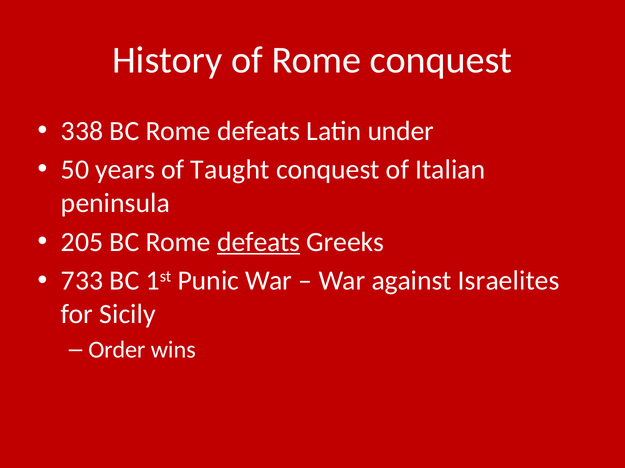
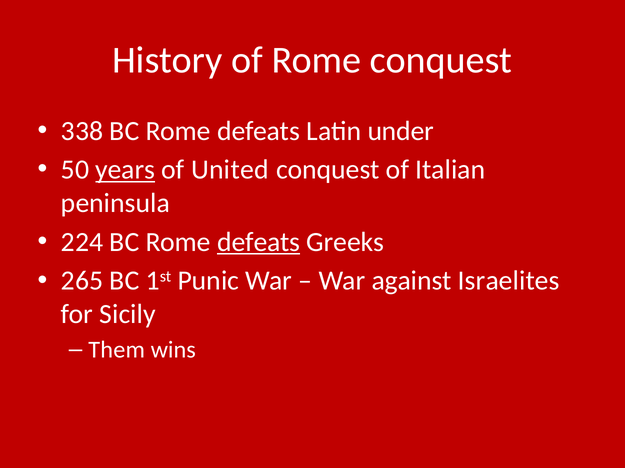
years underline: none -> present
Taught: Taught -> United
205: 205 -> 224
733: 733 -> 265
Order: Order -> Them
